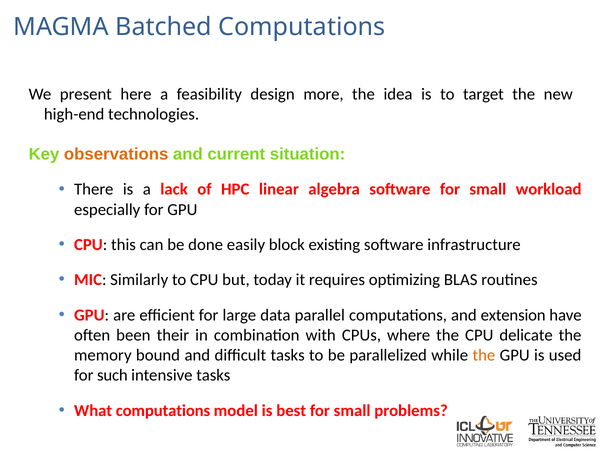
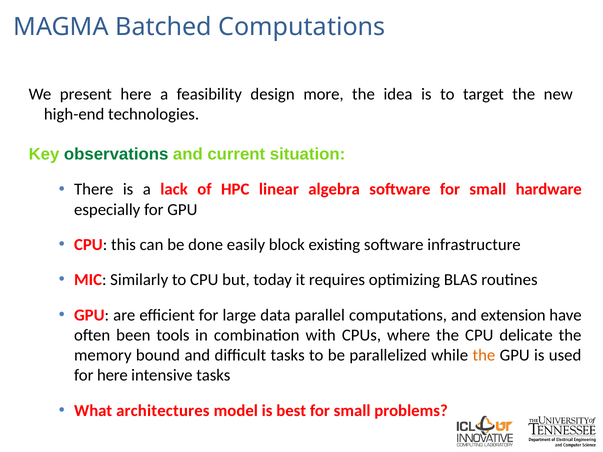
observations colour: orange -> green
workload: workload -> hardware
their: their -> tools
for such: such -> here
What computations: computations -> architectures
